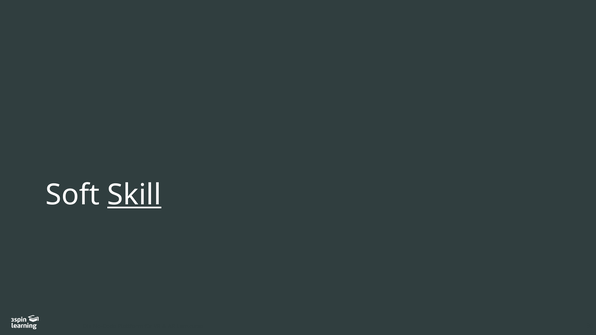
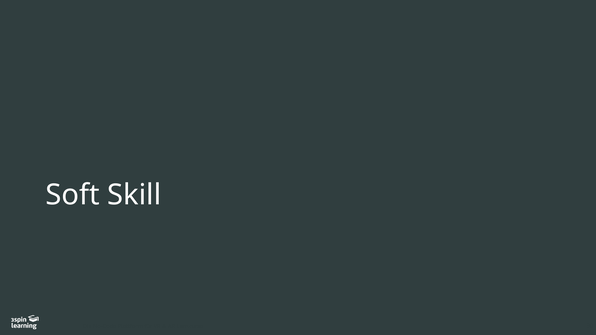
Skill underline: present -> none
